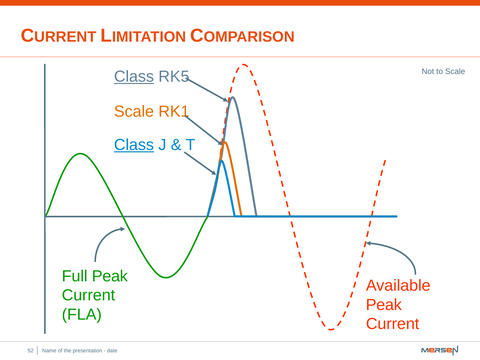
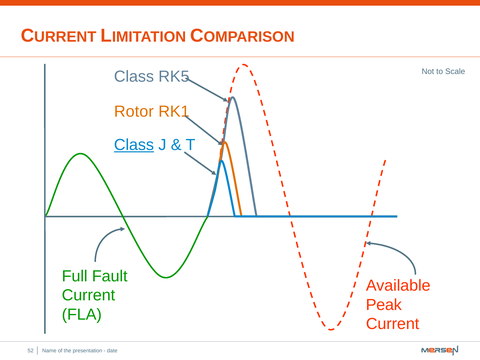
Class at (134, 76) underline: present -> none
Scale at (134, 112): Scale -> Rotor
Full Peak: Peak -> Fault
